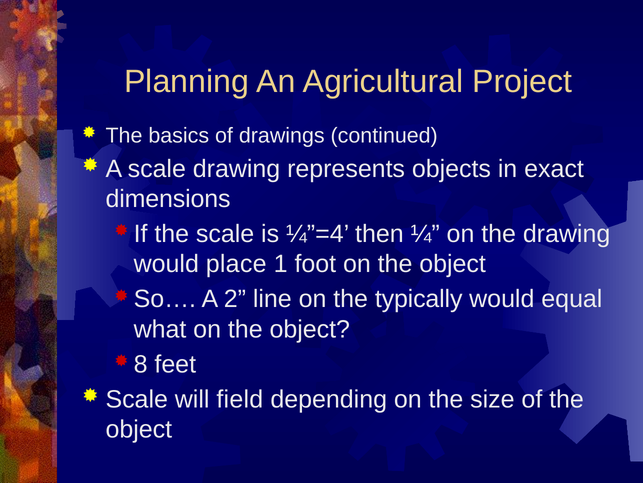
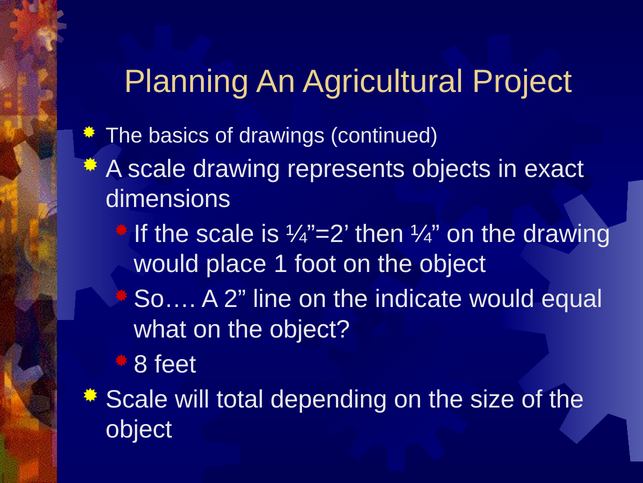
¼”=4: ¼”=4 -> ¼”=2
typically: typically -> indicate
field: field -> total
